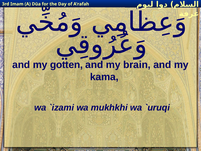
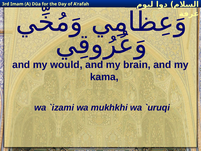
gotten: gotten -> would
